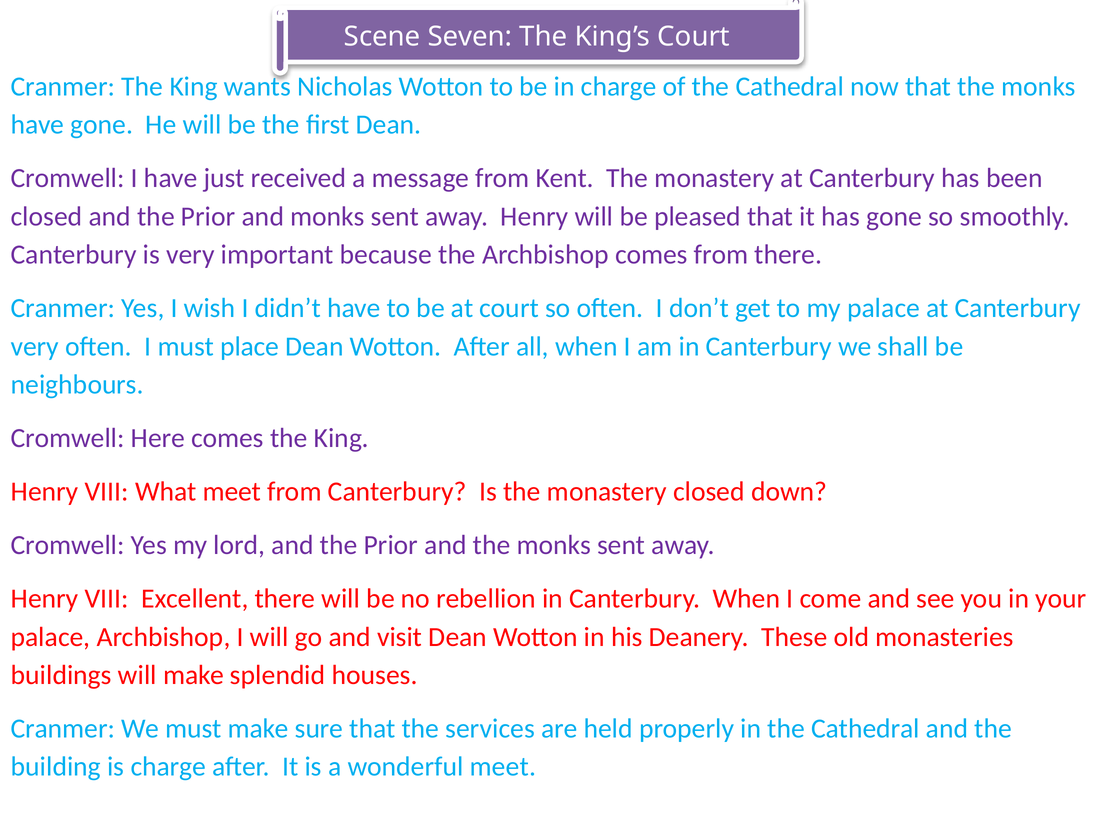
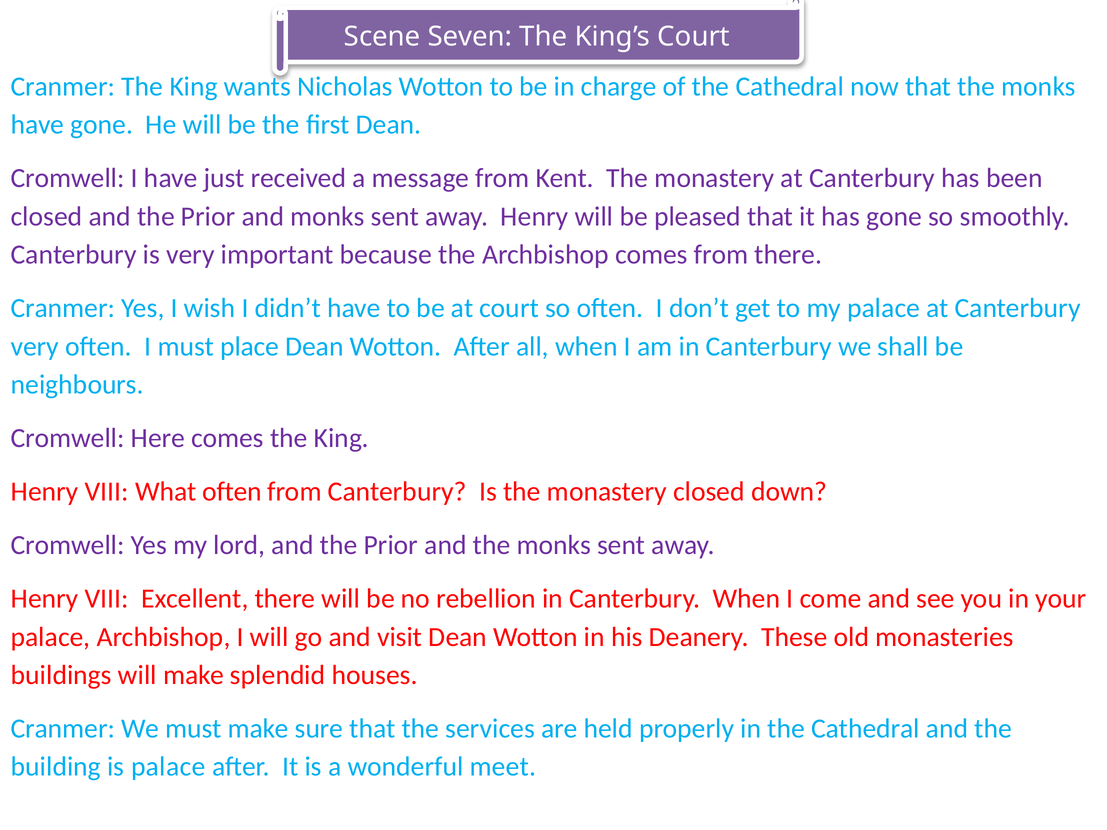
What meet: meet -> often
is charge: charge -> palace
